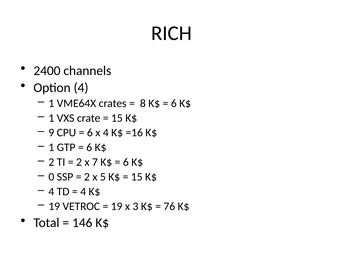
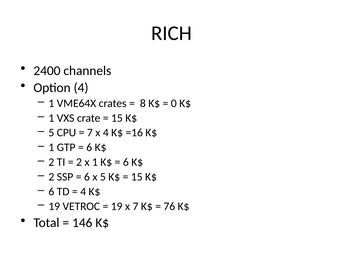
6 at (174, 103): 6 -> 0
9 at (51, 133): 9 -> 5
6 at (90, 133): 6 -> 7
x 7: 7 -> 1
0 at (51, 177): 0 -> 2
2 at (87, 177): 2 -> 6
4 at (51, 192): 4 -> 6
x 3: 3 -> 7
